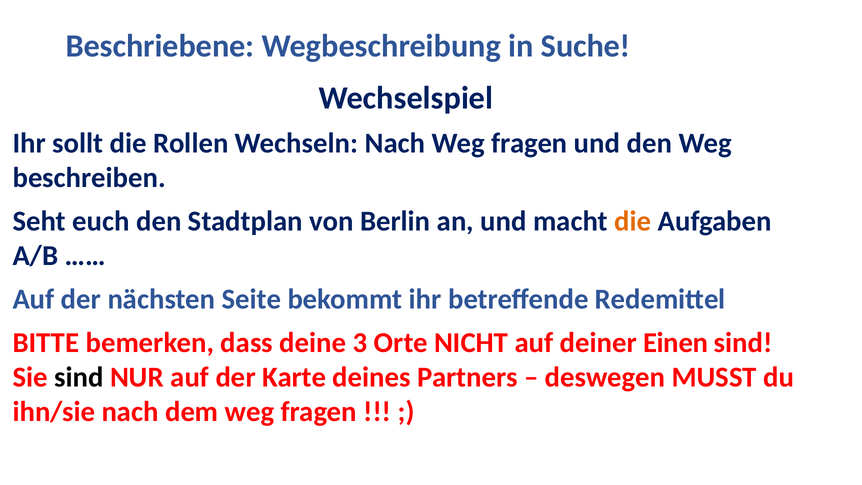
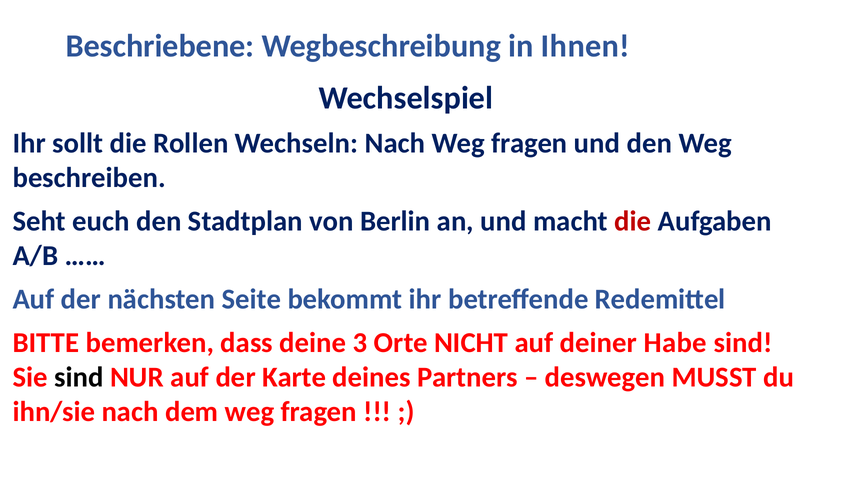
Suche: Suche -> Ihnen
die at (633, 221) colour: orange -> red
Einen: Einen -> Habe
